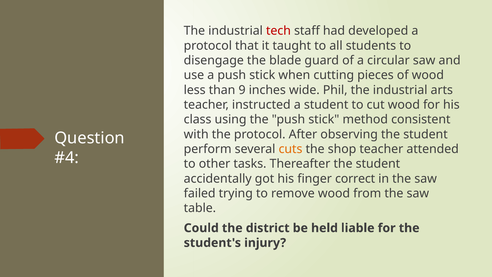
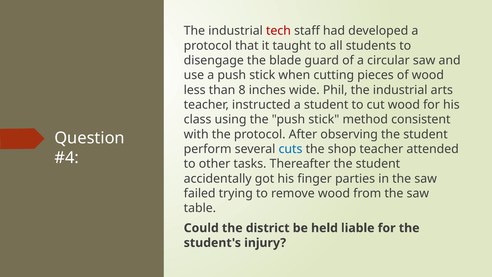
9: 9 -> 8
cuts colour: orange -> blue
correct: correct -> parties
